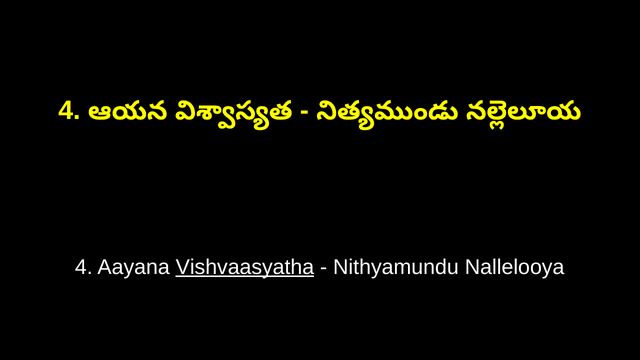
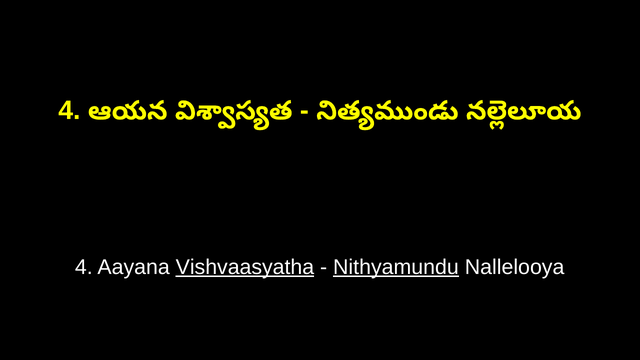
Nithyamundu underline: none -> present
